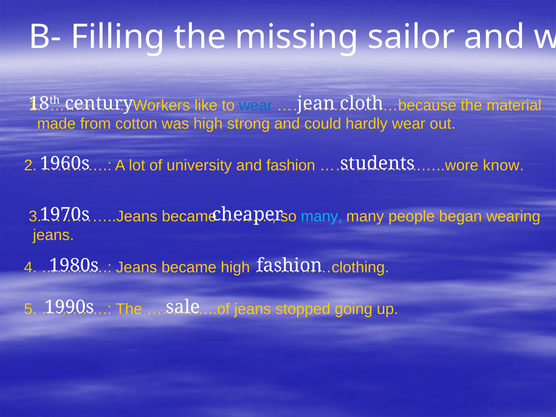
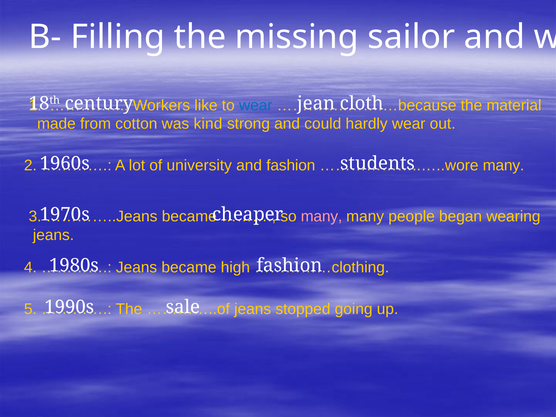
was high: high -> kind
know at (503, 166): know -> many
many at (322, 217) colour: light blue -> pink
